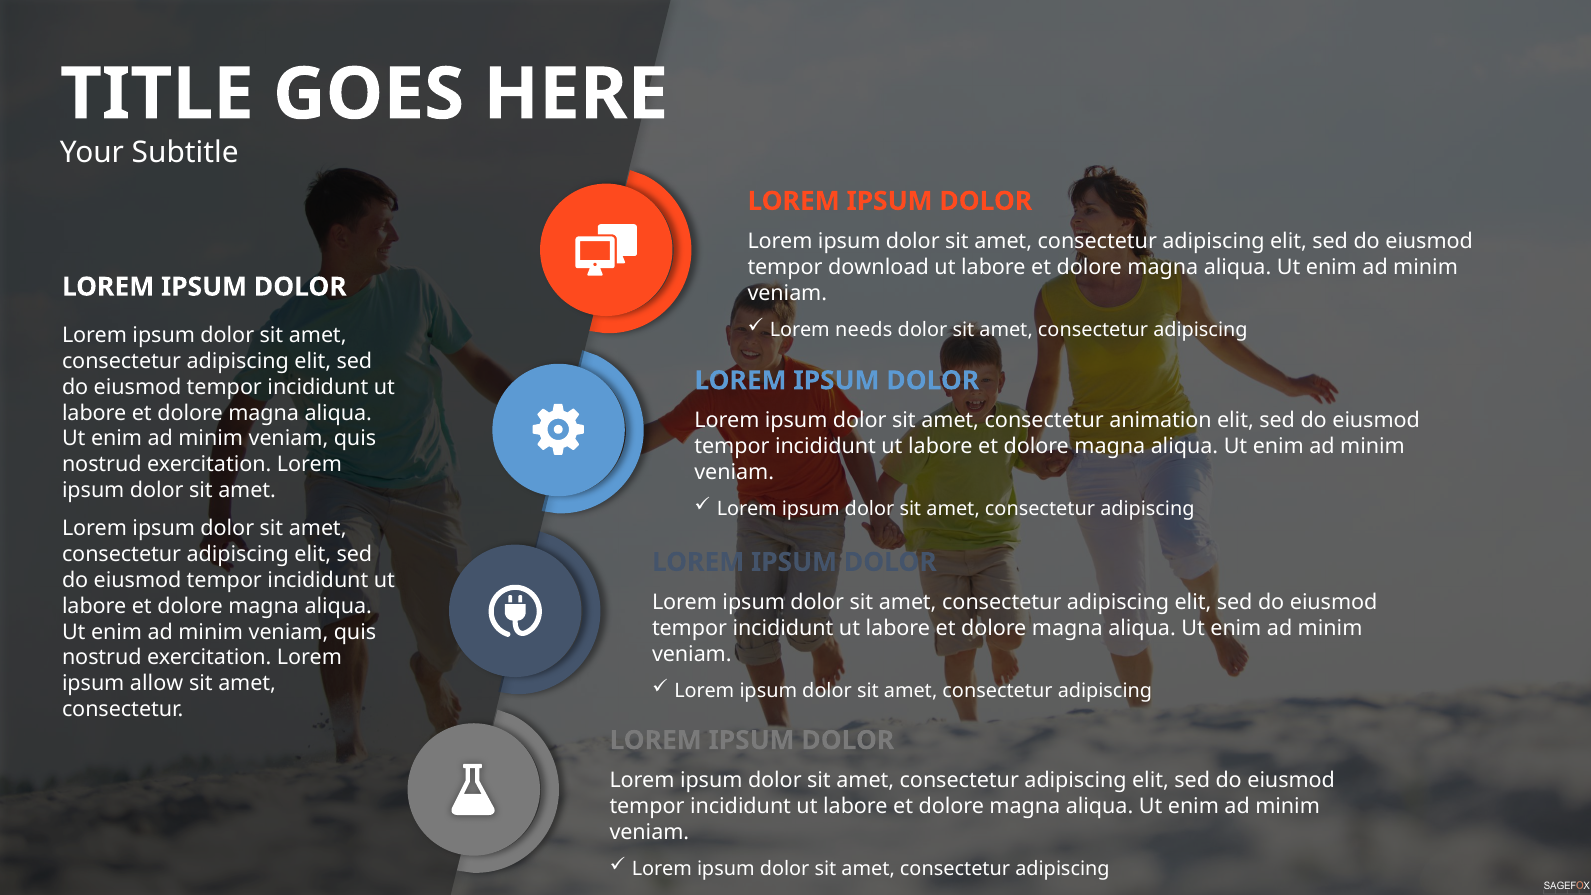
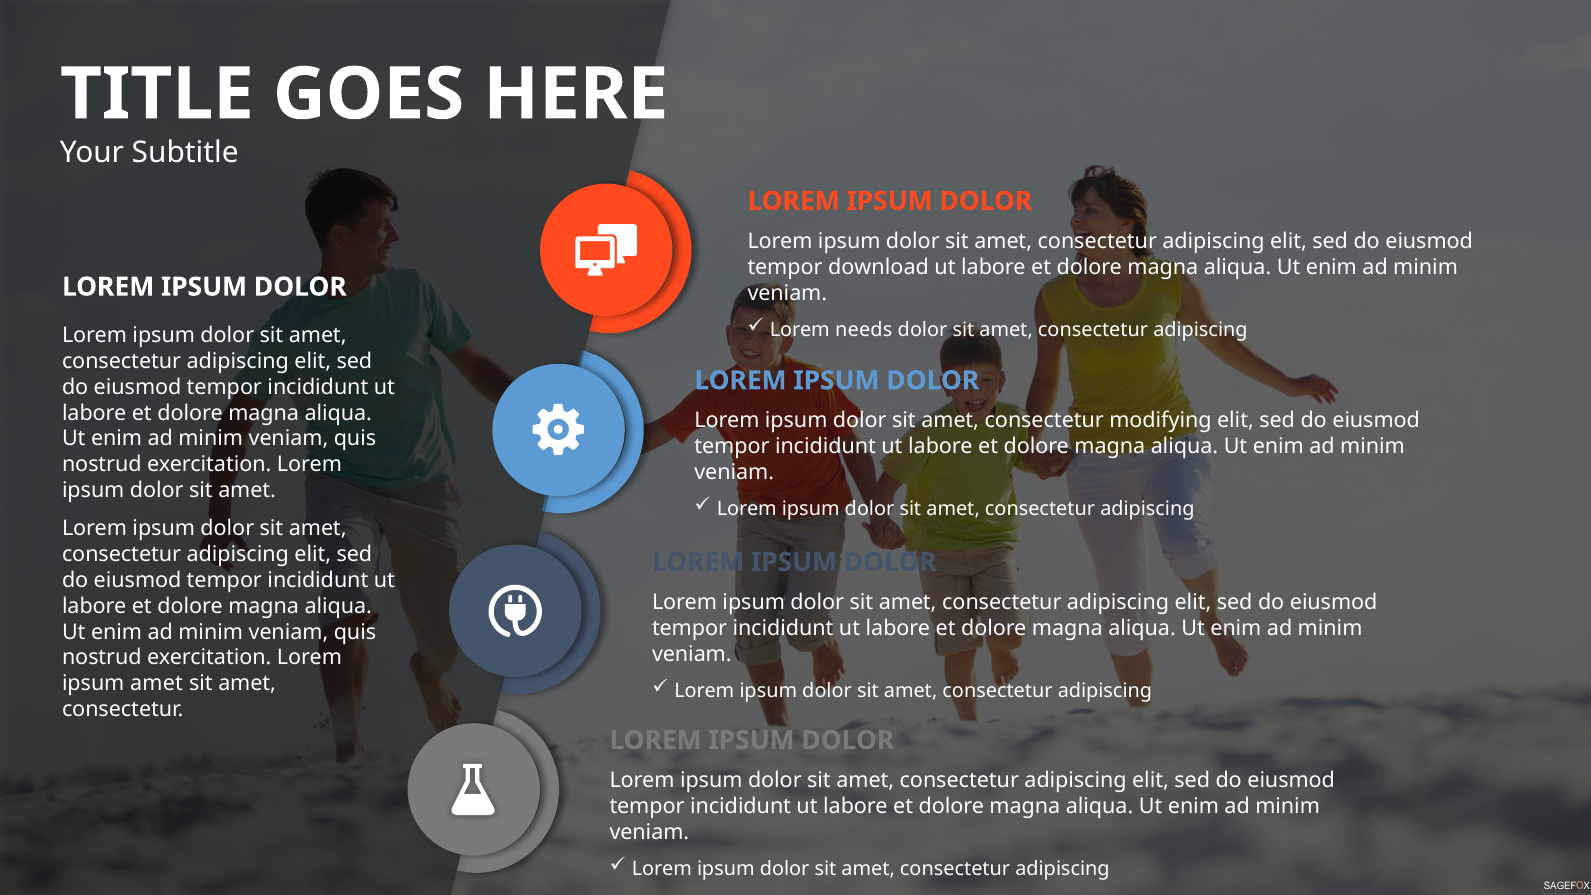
animation: animation -> modifying
ipsum allow: allow -> amet
